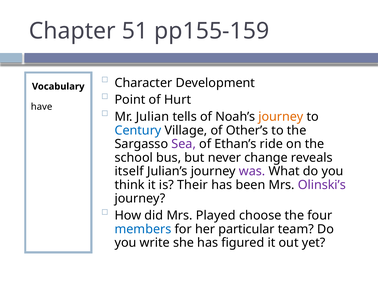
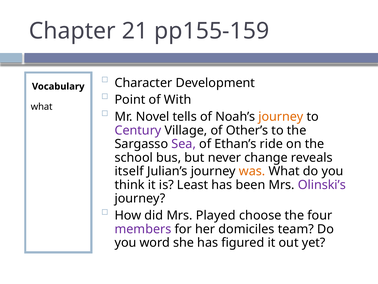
51: 51 -> 21
Hurt: Hurt -> With
have at (42, 107): have -> what
Julian: Julian -> Novel
Century colour: blue -> purple
was colour: purple -> orange
Their: Their -> Least
members colour: blue -> purple
particular: particular -> domiciles
write: write -> word
